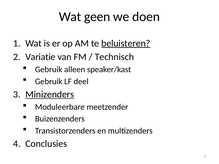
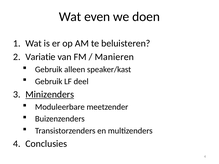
geen: geen -> even
beluisteren underline: present -> none
Technisch: Technisch -> Manieren
